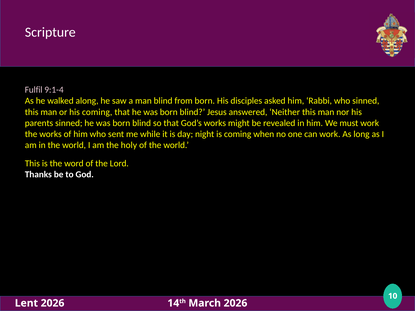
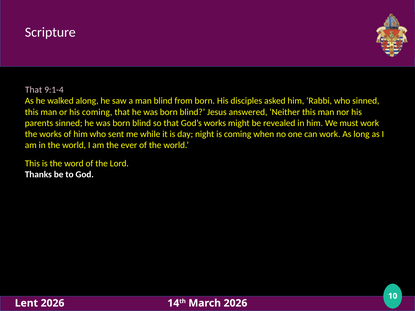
Fulfil at (34, 90): Fulfil -> That
holy: holy -> ever
